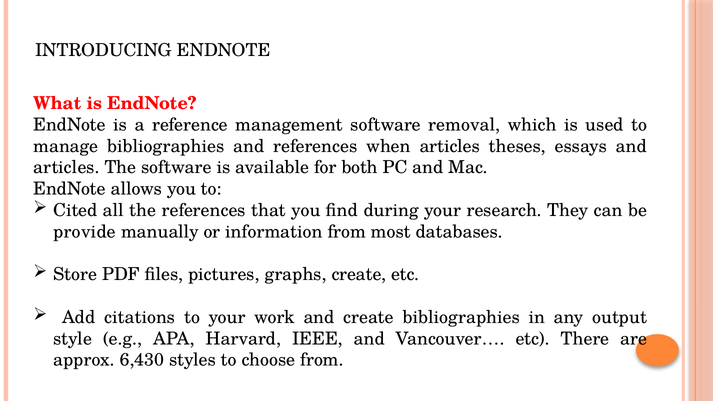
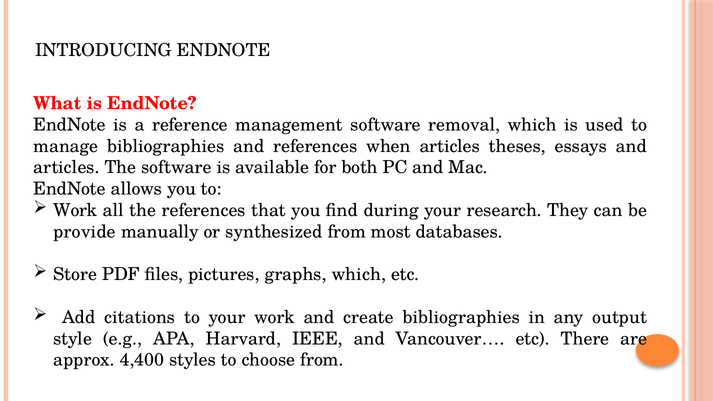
Cited at (75, 210): Cited -> Work
information: information -> synthesized
graphs create: create -> which
6,430: 6,430 -> 4,400
